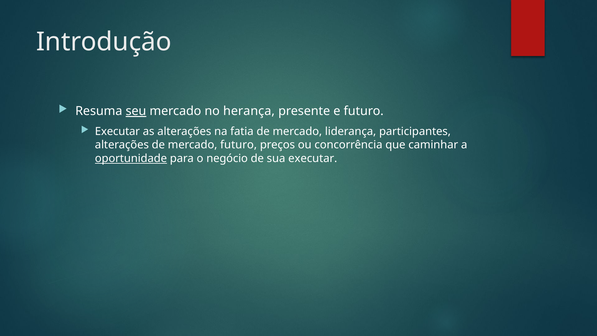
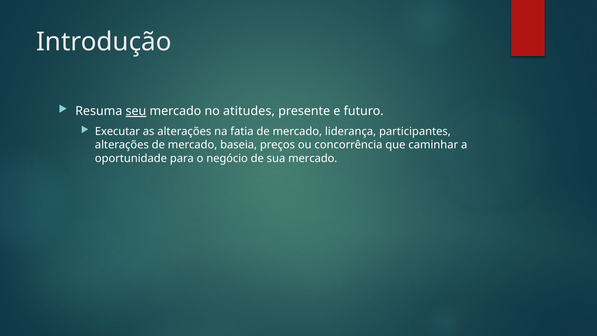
herança: herança -> atitudes
mercado futuro: futuro -> baseia
oportunidade underline: present -> none
sua executar: executar -> mercado
